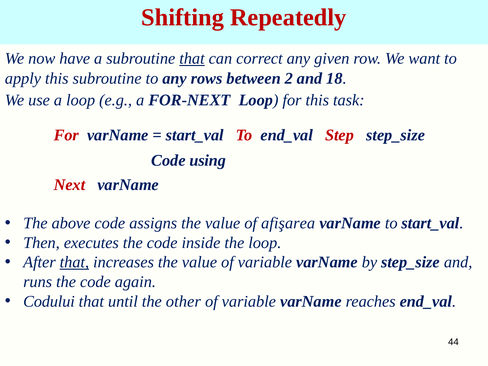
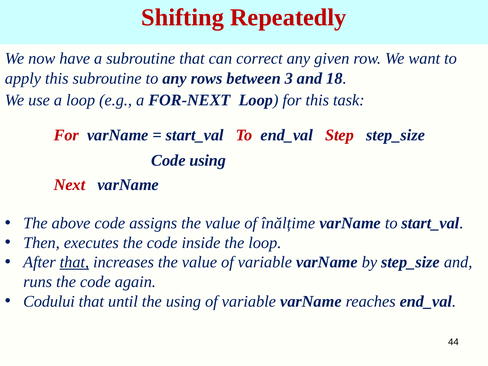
that at (192, 58) underline: present -> none
2: 2 -> 3
afişarea: afişarea -> înălțime
the other: other -> using
